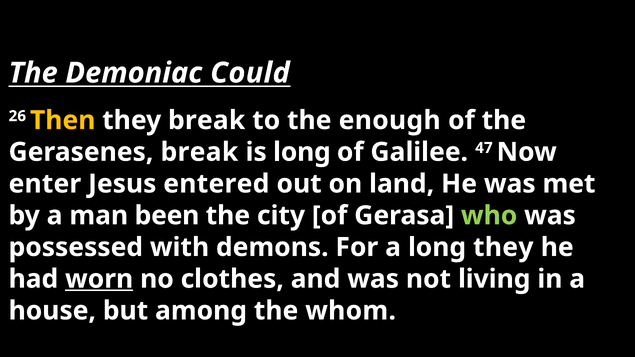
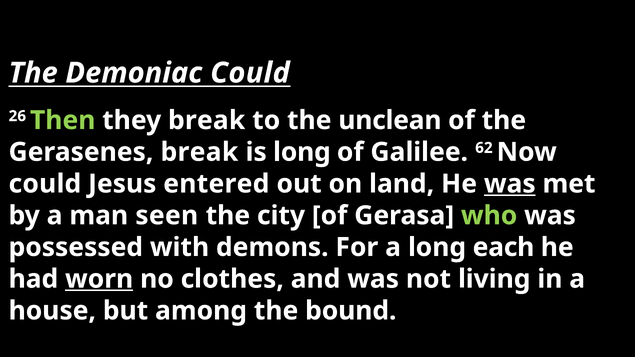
Then colour: yellow -> light green
enough: enough -> unclean
47: 47 -> 62
enter at (45, 184): enter -> could
was at (510, 184) underline: none -> present
been: been -> seen
long they: they -> each
whom: whom -> bound
